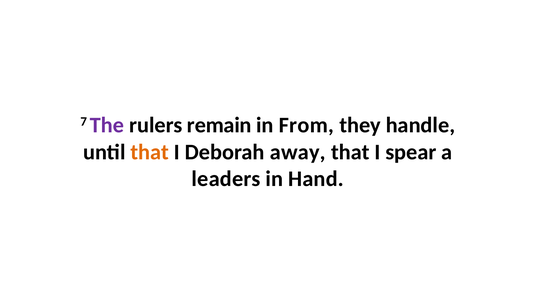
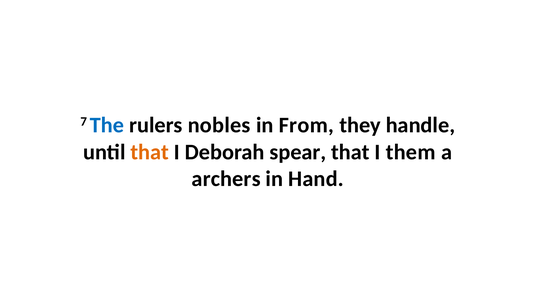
The colour: purple -> blue
remain: remain -> nobles
away: away -> spear
spear: spear -> them
leaders: leaders -> archers
